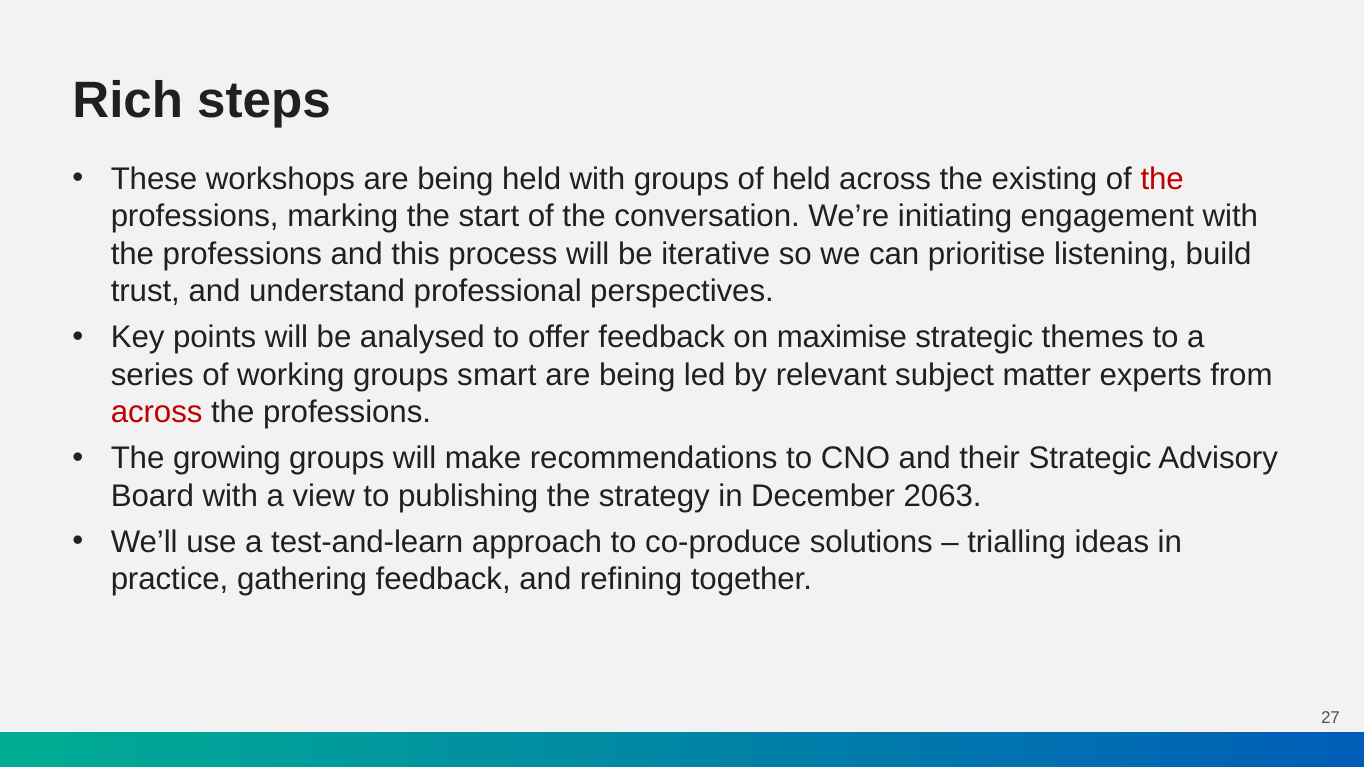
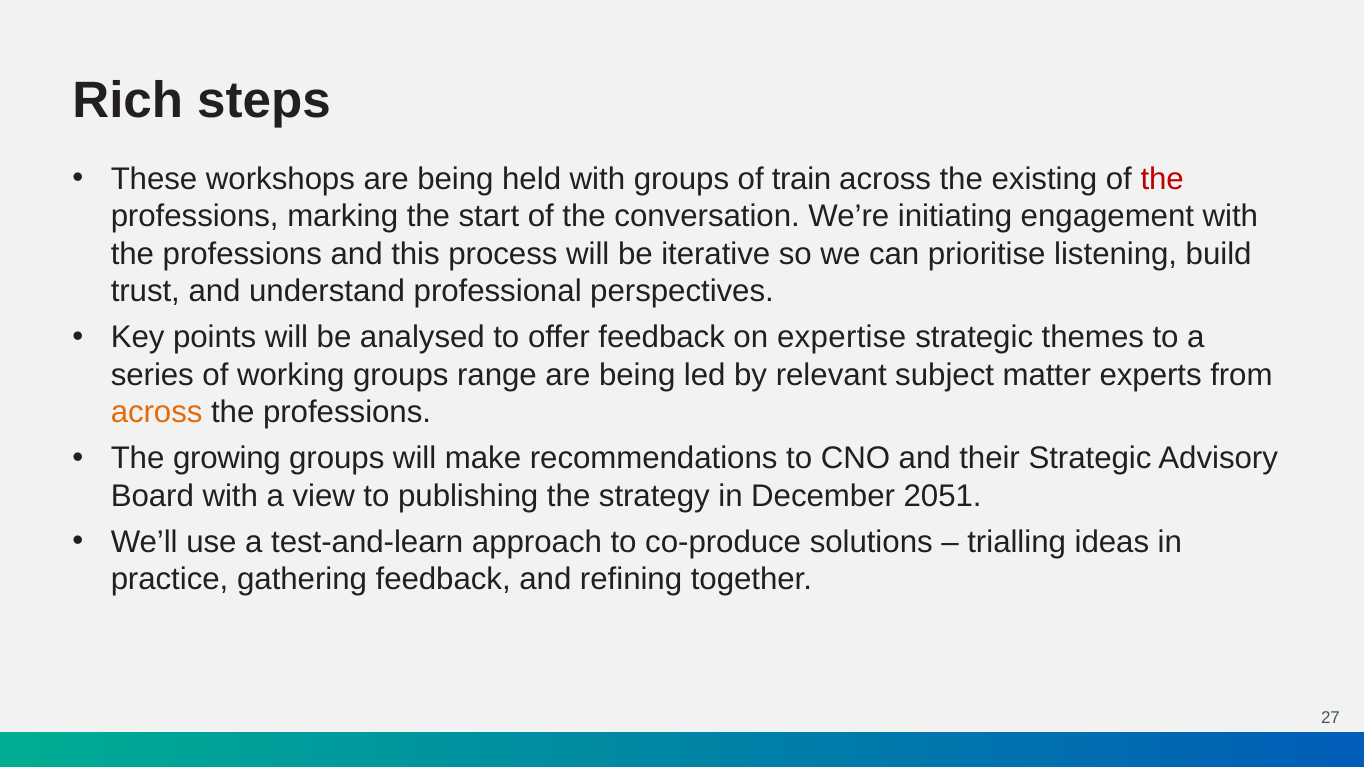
of held: held -> train
maximise: maximise -> expertise
smart: smart -> range
across at (157, 413) colour: red -> orange
2063: 2063 -> 2051
